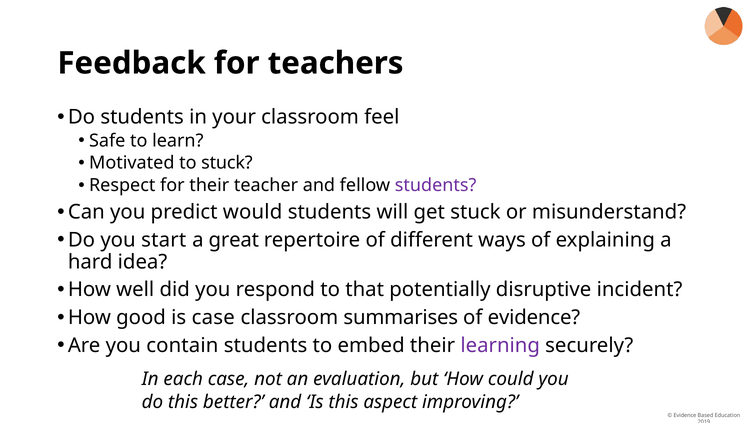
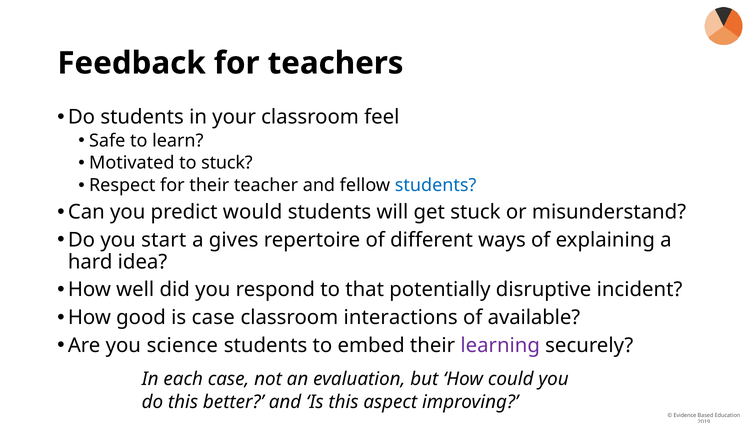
students at (436, 185) colour: purple -> blue
great: great -> gives
summarises: summarises -> interactions
of evidence: evidence -> available
contain: contain -> science
